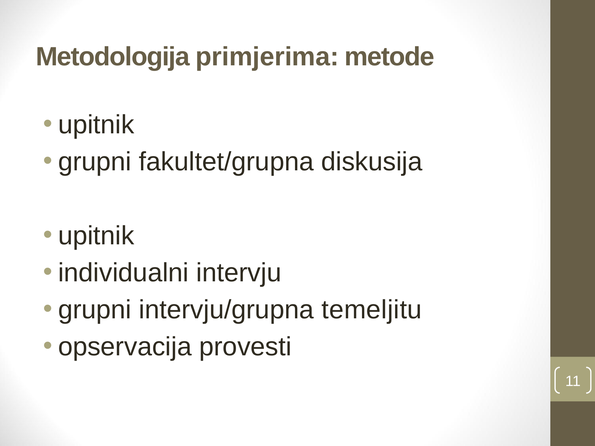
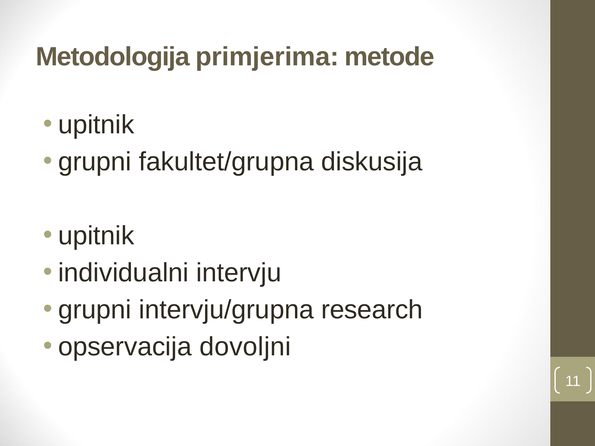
temeljitu: temeljitu -> research
provesti: provesti -> dovoljni
